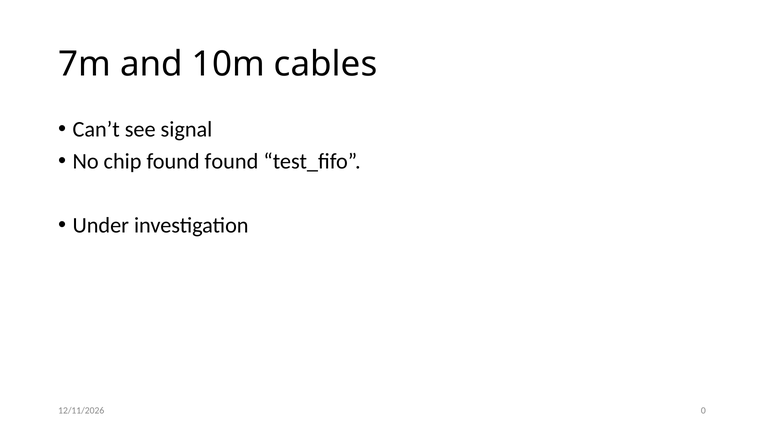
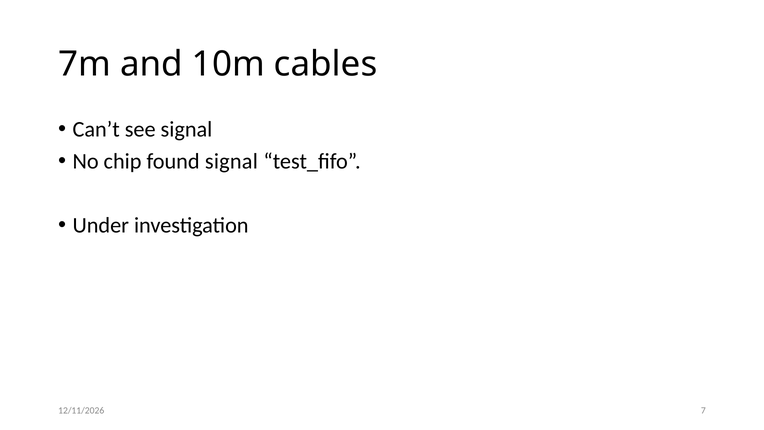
found found: found -> signal
0: 0 -> 7
